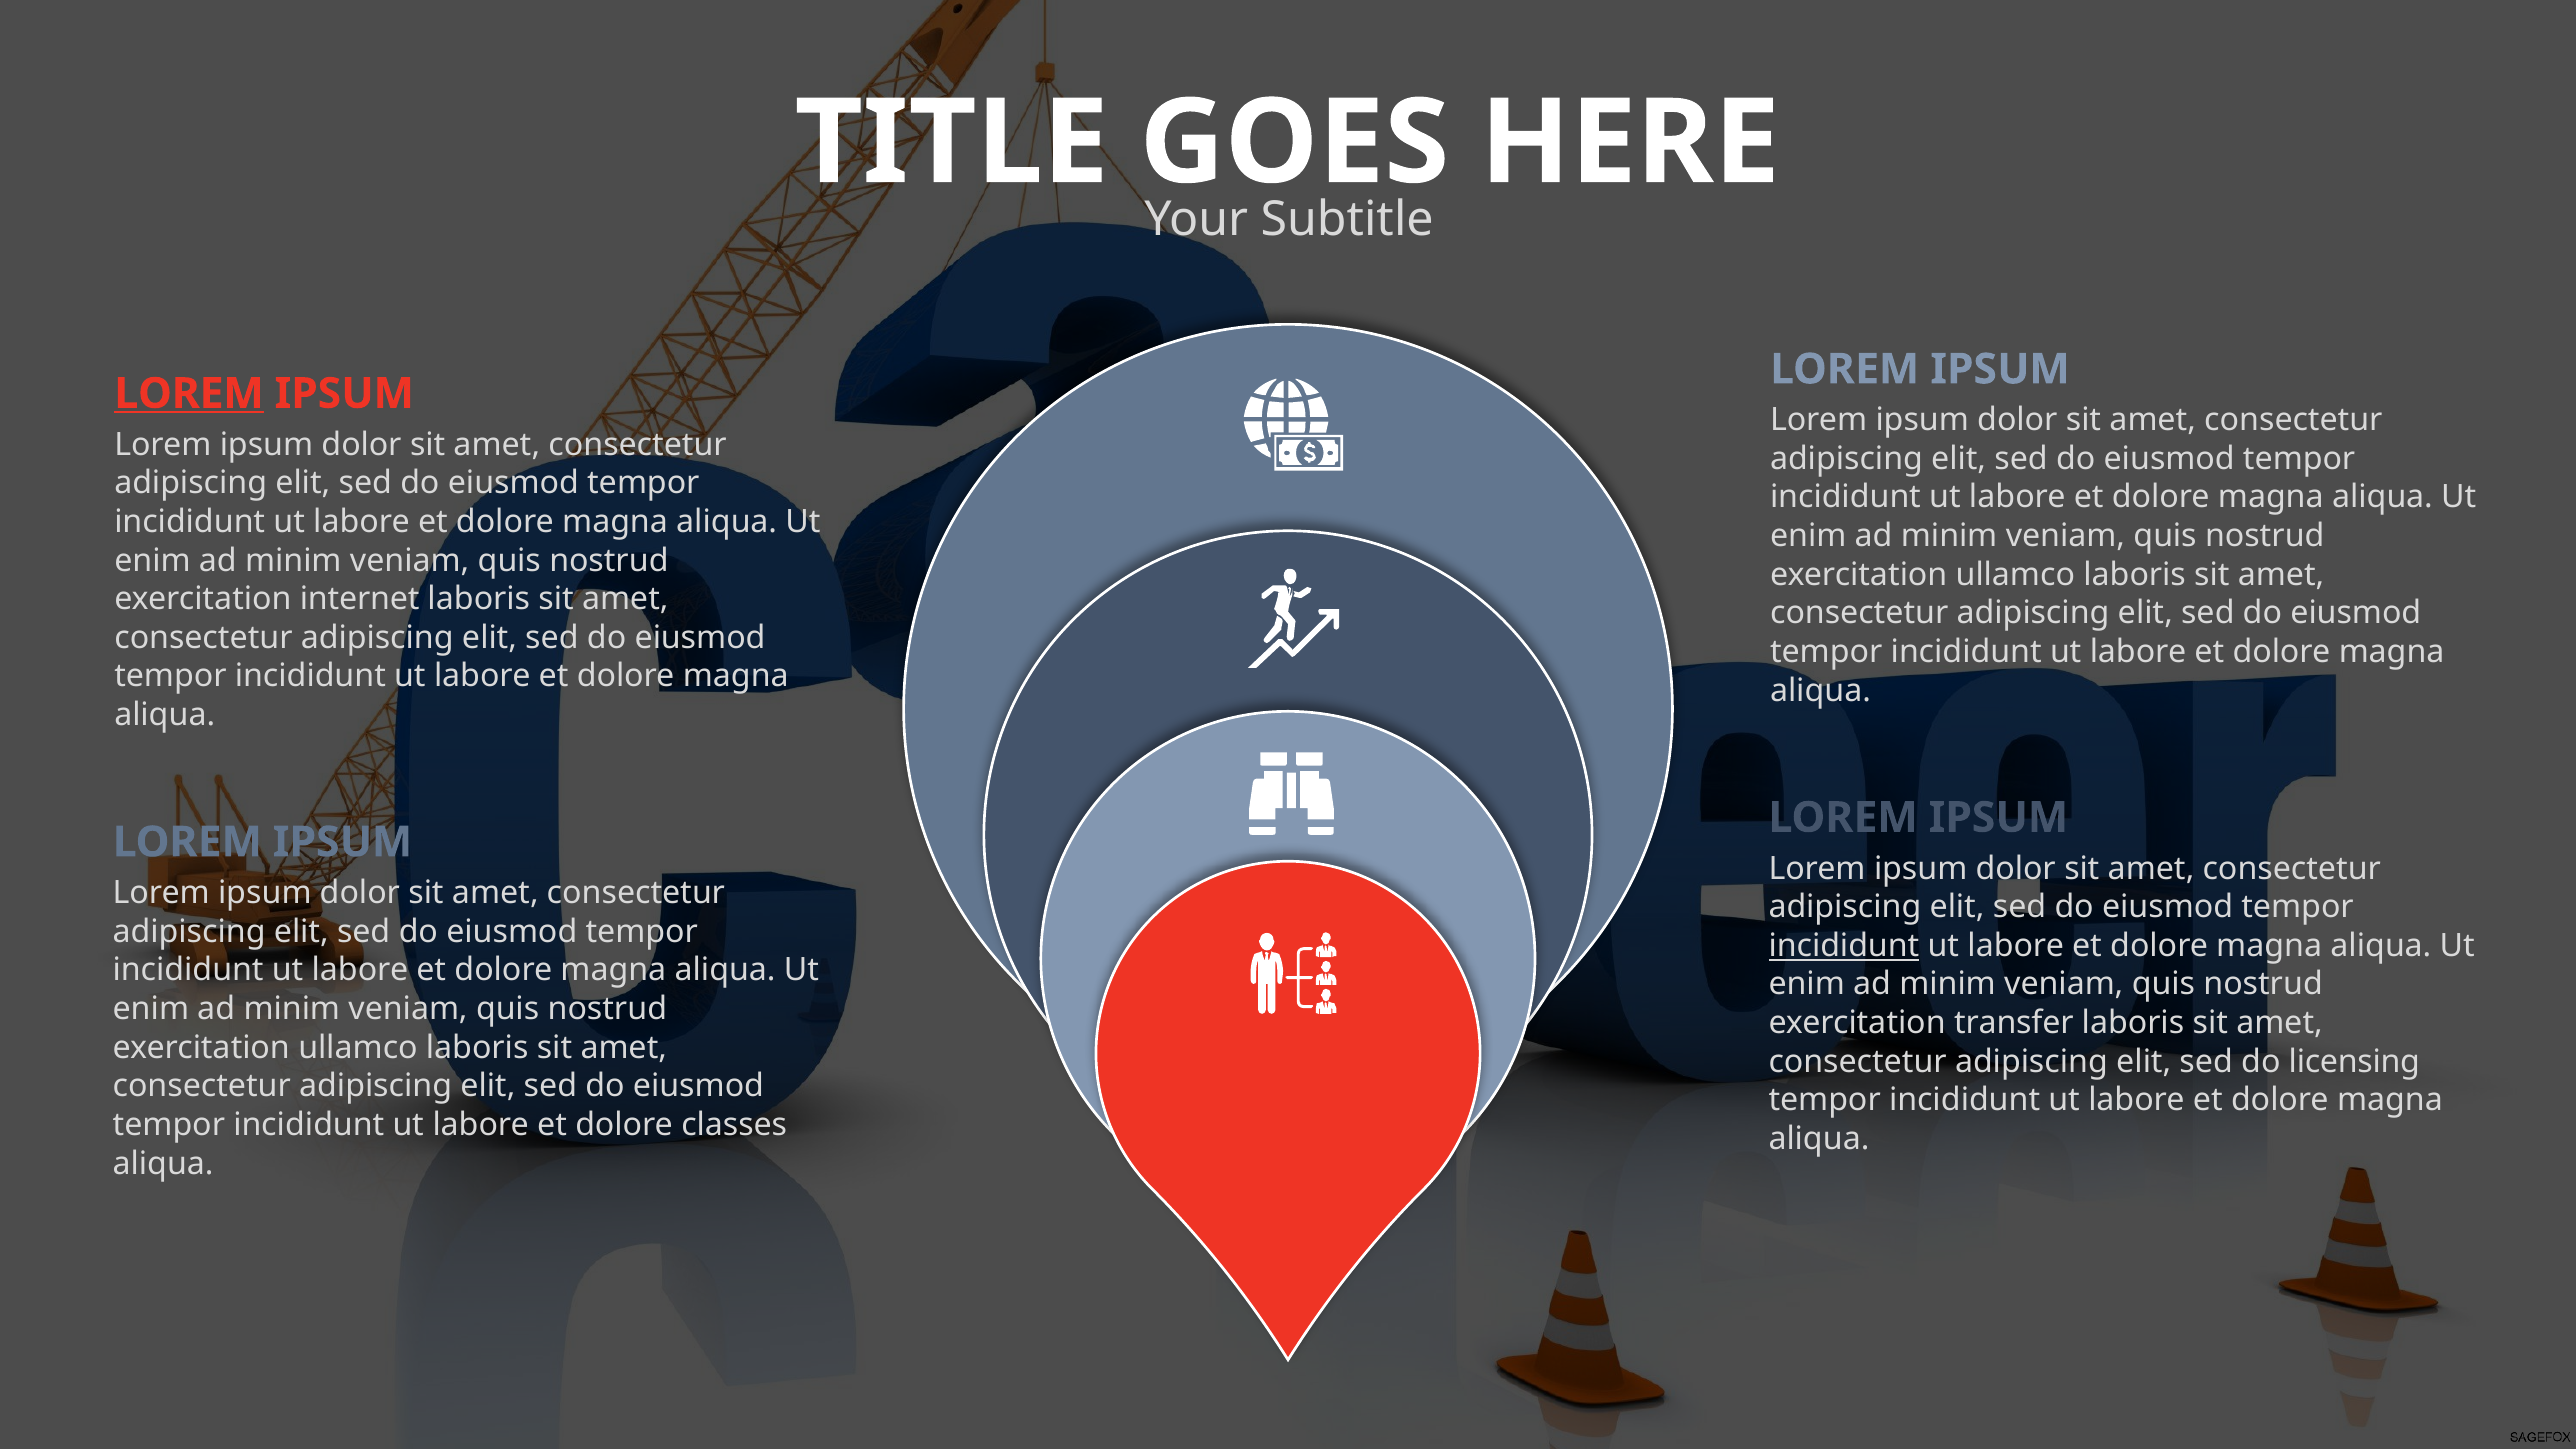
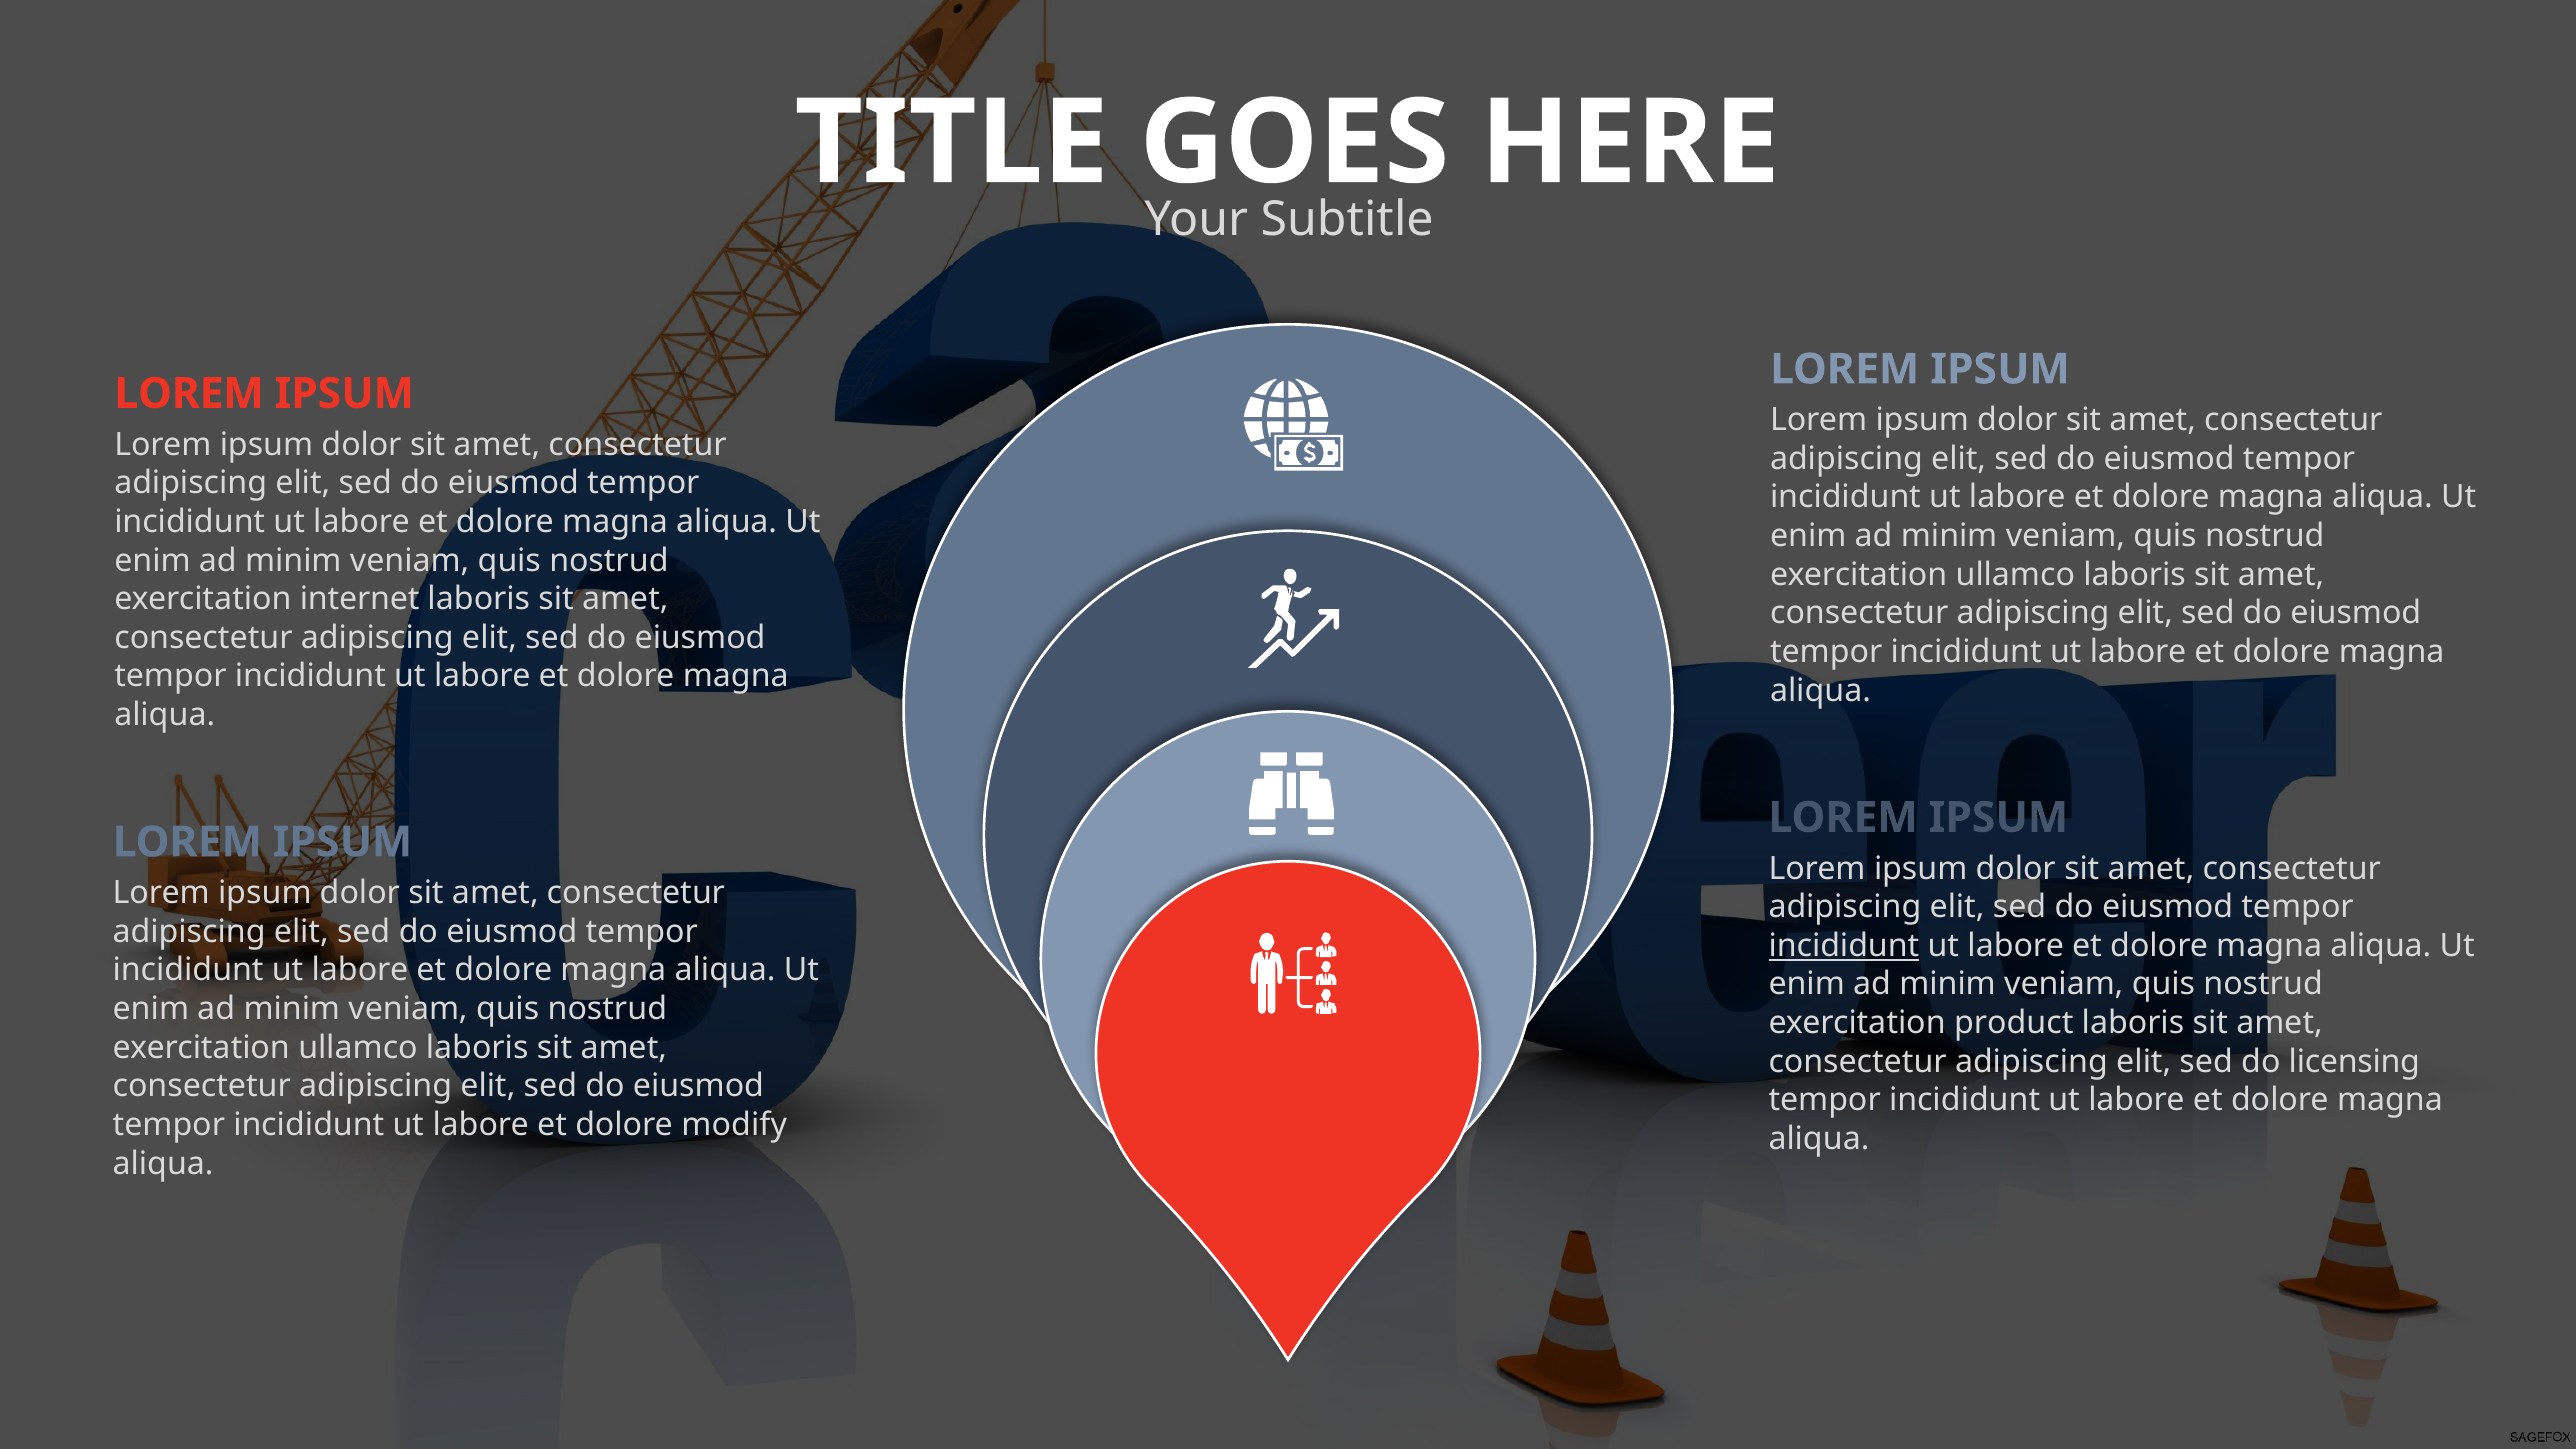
LOREM at (189, 394) underline: present -> none
transfer: transfer -> product
classes: classes -> modify
